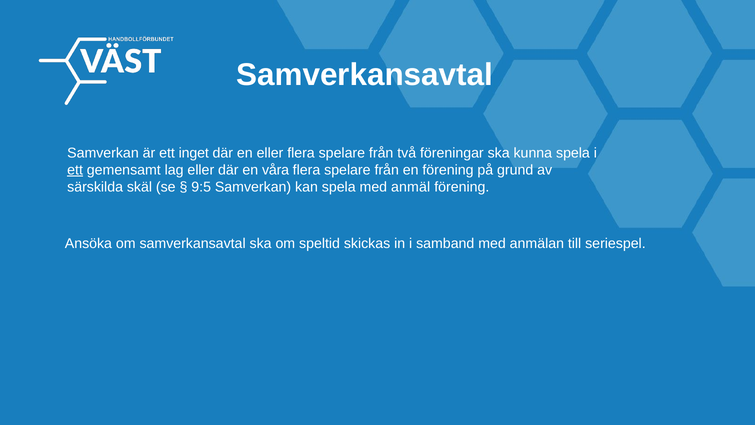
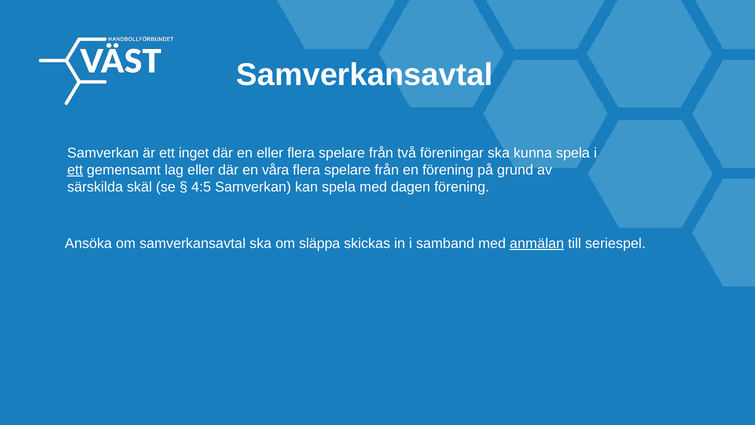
9:5: 9:5 -> 4:5
anmäl: anmäl -> dagen
speltid: speltid -> släppa
anmälan underline: none -> present
